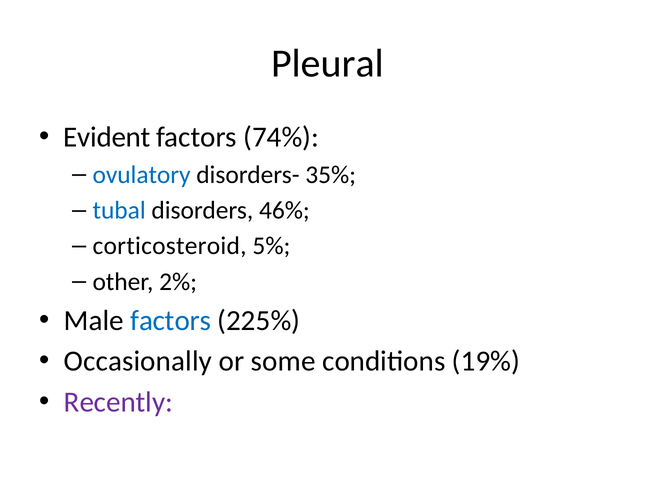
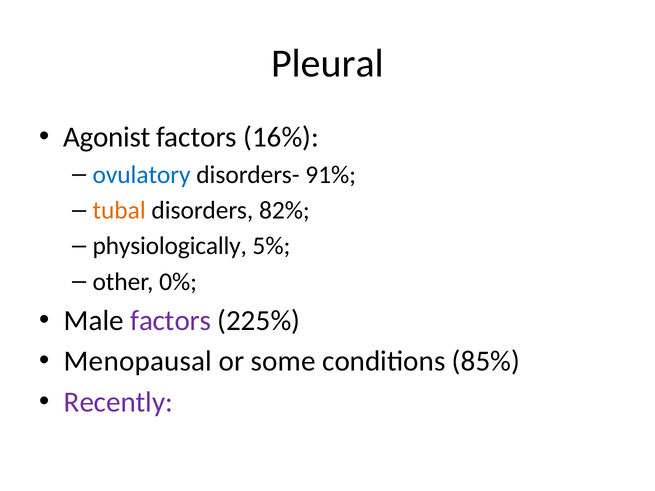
Evident: Evident -> Agonist
74%: 74% -> 16%
35%: 35% -> 91%
tubal colour: blue -> orange
46%: 46% -> 82%
corticosteroid: corticosteroid -> physiologically
2%: 2% -> 0%
factors at (171, 321) colour: blue -> purple
Occasionally: Occasionally -> Menopausal
19%: 19% -> 85%
